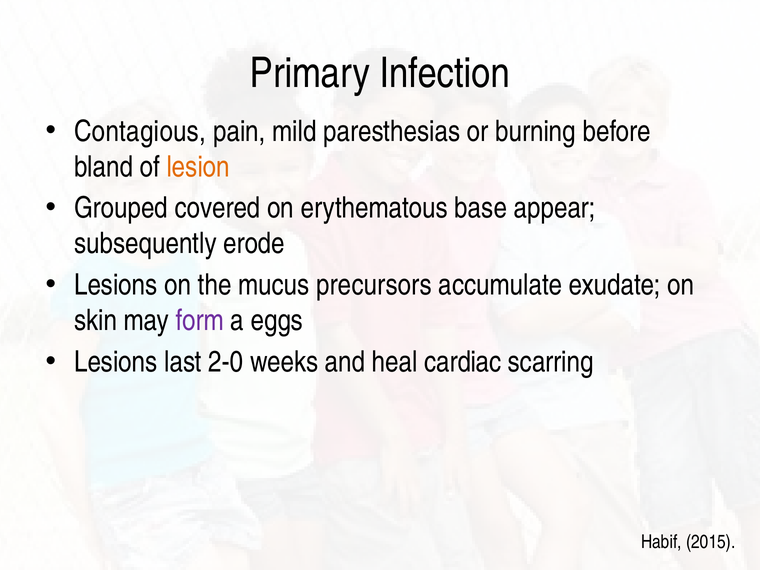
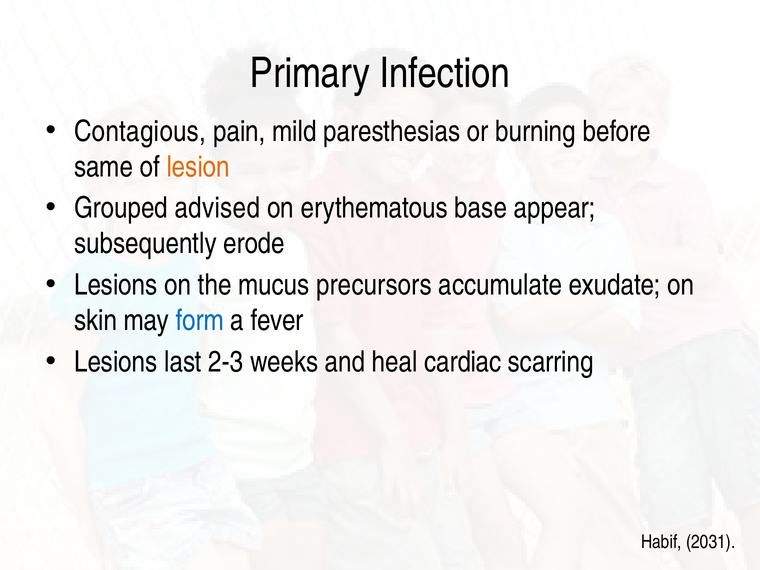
bland: bland -> same
covered: covered -> advised
form colour: purple -> blue
eggs: eggs -> fever
2-0: 2-0 -> 2-3
2015: 2015 -> 2031
